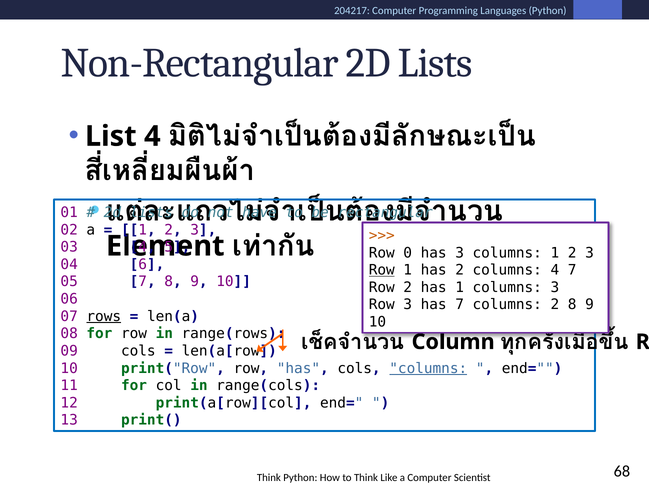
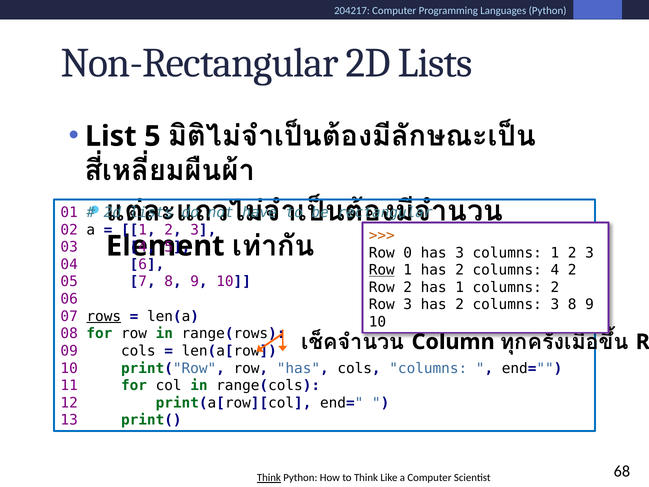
List 4: 4 -> 5
4 7: 7 -> 2
columns 3: 3 -> 2
3 has 7: 7 -> 2
columns 2: 2 -> 3
columns at (428, 368) underline: present -> none
Think at (269, 478) underline: none -> present
